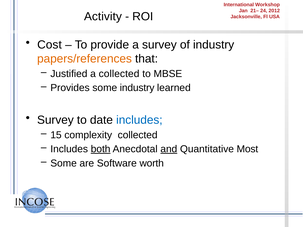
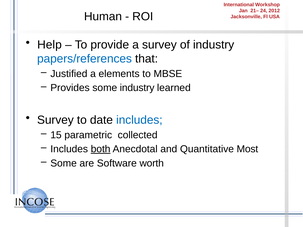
Activity: Activity -> Human
Cost: Cost -> Help
papers/references colour: orange -> blue
a collected: collected -> elements
complexity: complexity -> parametric
and underline: present -> none
